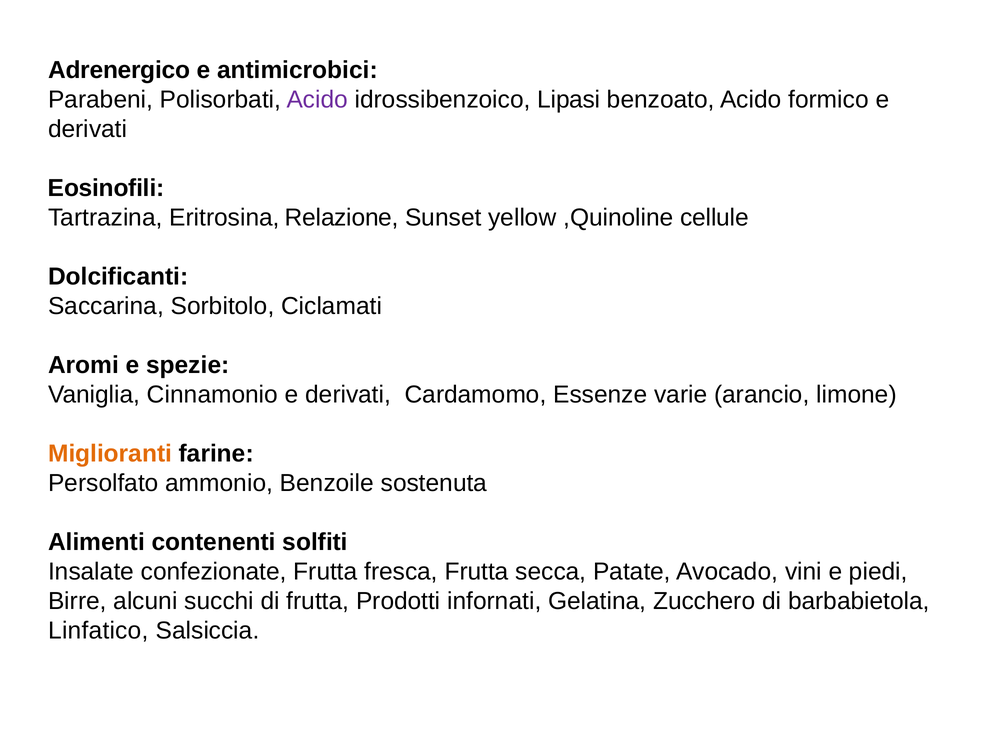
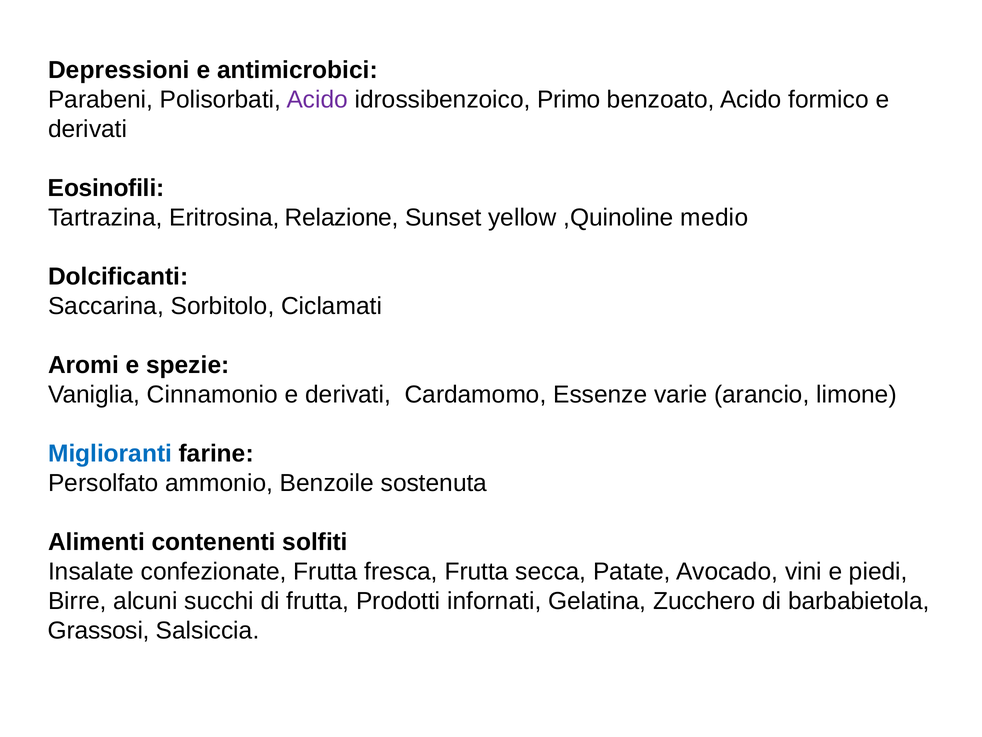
Adrenergico: Adrenergico -> Depressioni
Lipasi: Lipasi -> Primo
cellule: cellule -> medio
Miglioranti colour: orange -> blue
Linfatico: Linfatico -> Grassosi
